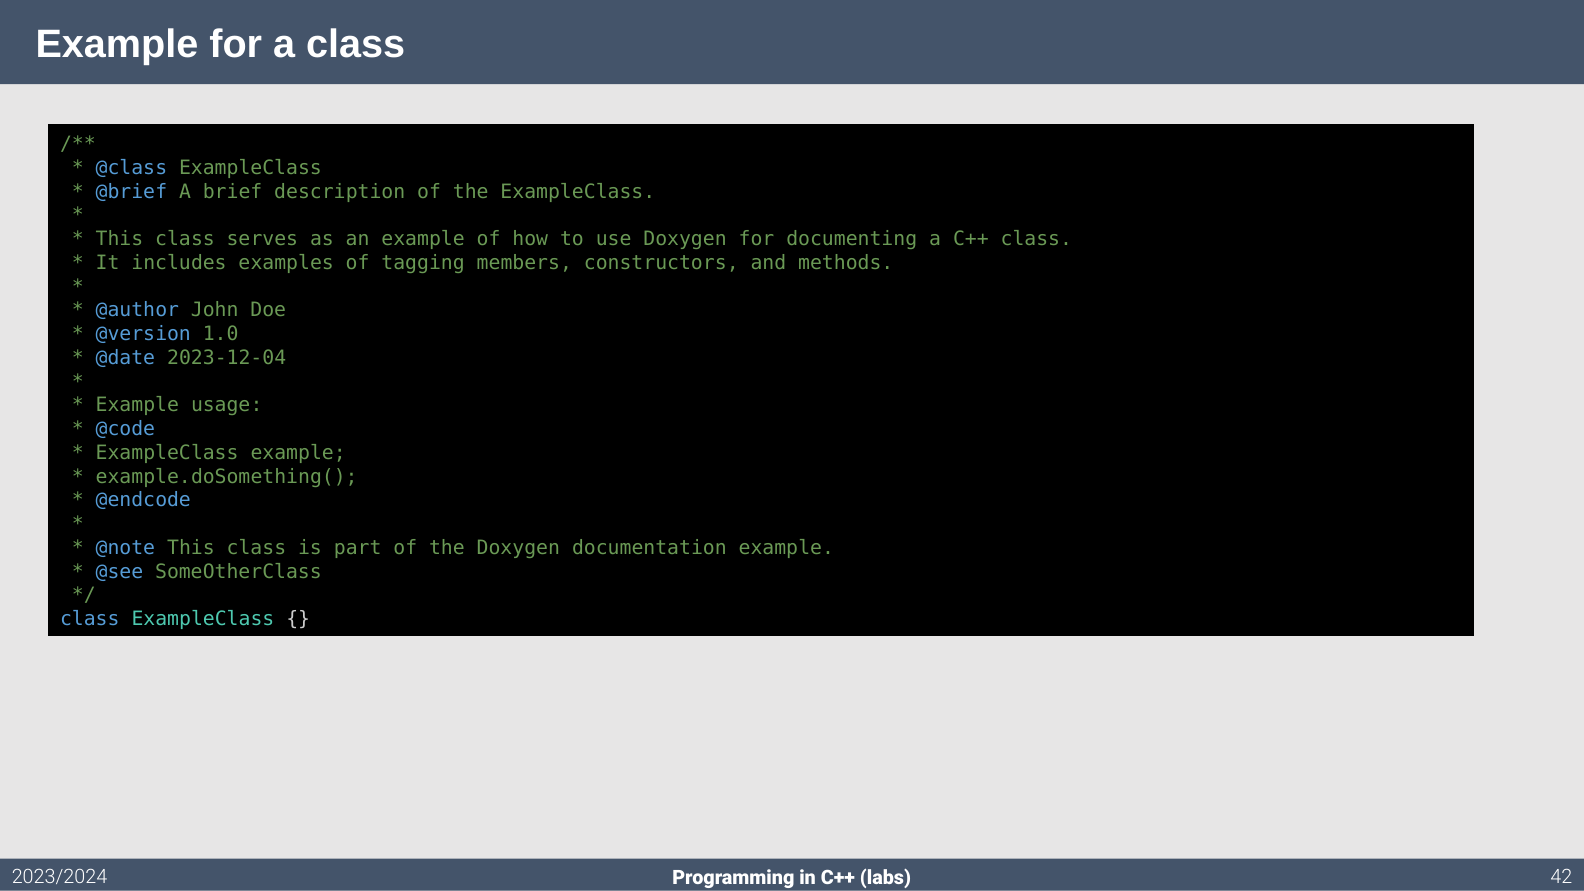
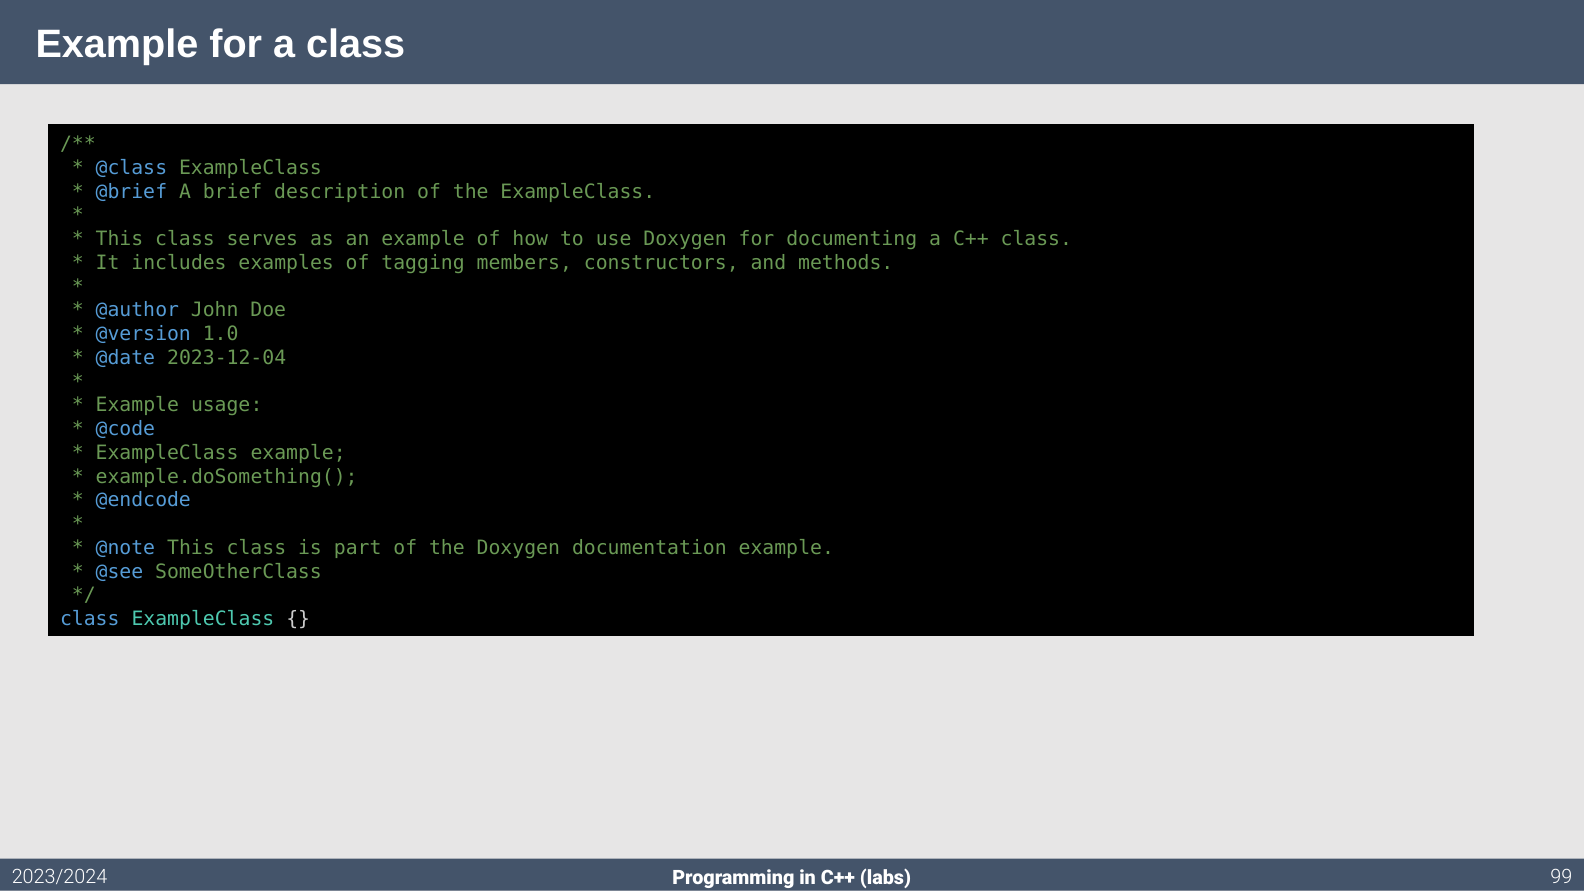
42: 42 -> 99
